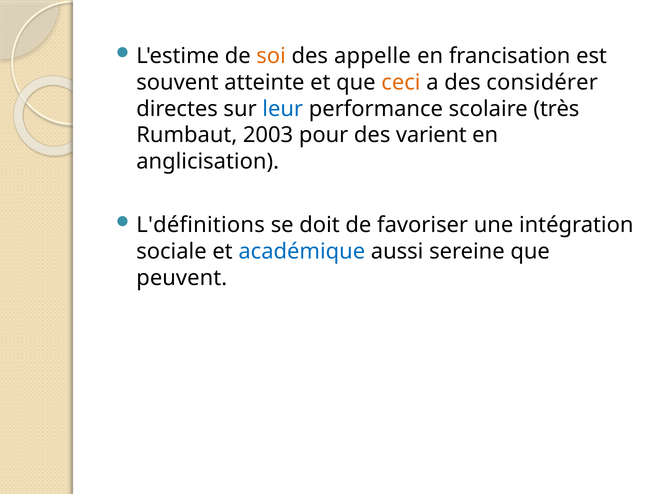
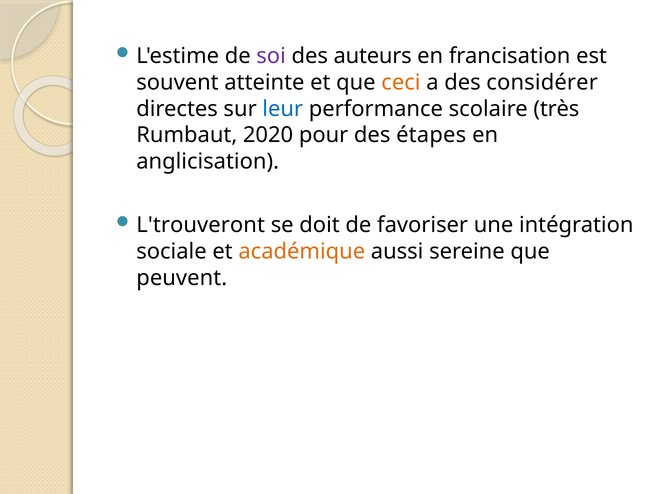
soi colour: orange -> purple
appelle: appelle -> auteurs
2003: 2003 -> 2020
varient: varient -> étapes
L'définitions: L'définitions -> L'trouveront
académique colour: blue -> orange
